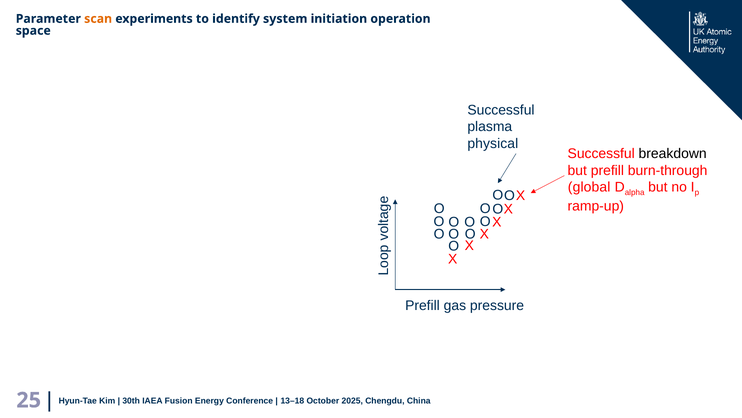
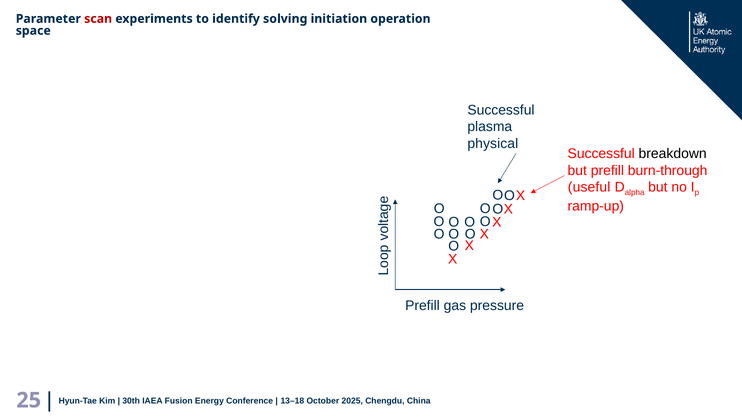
scan colour: orange -> red
system: system -> solving
global: global -> useful
